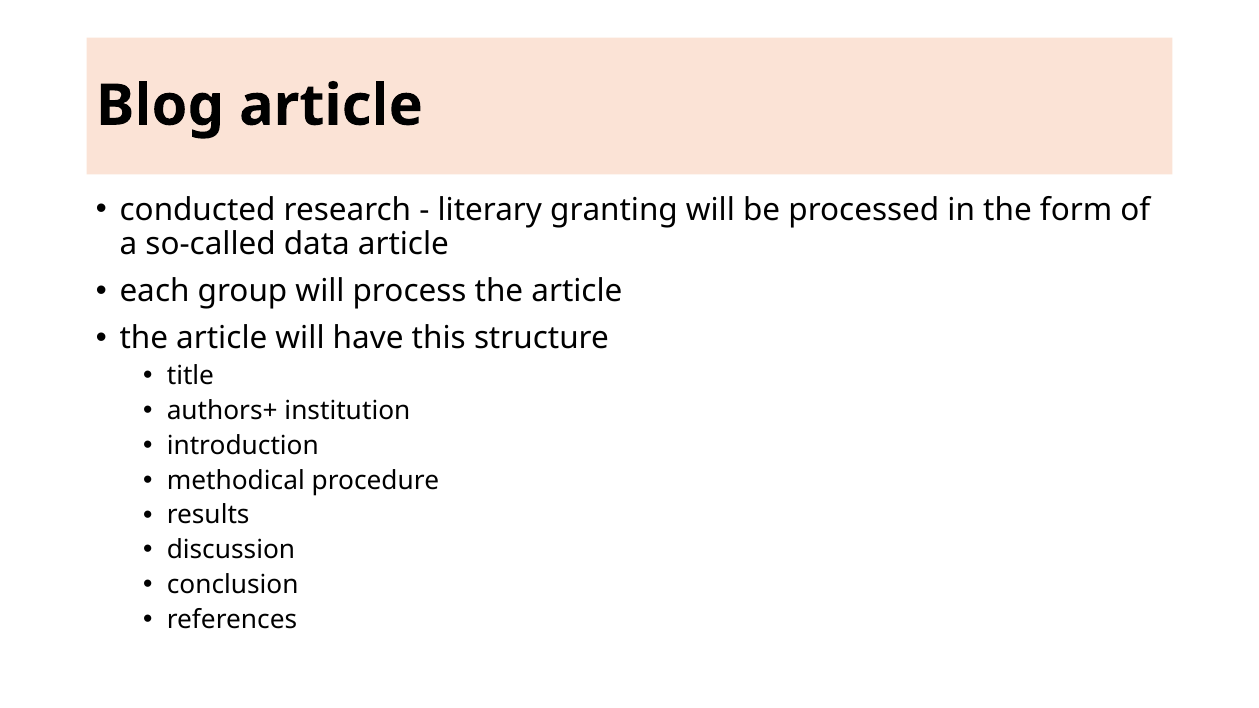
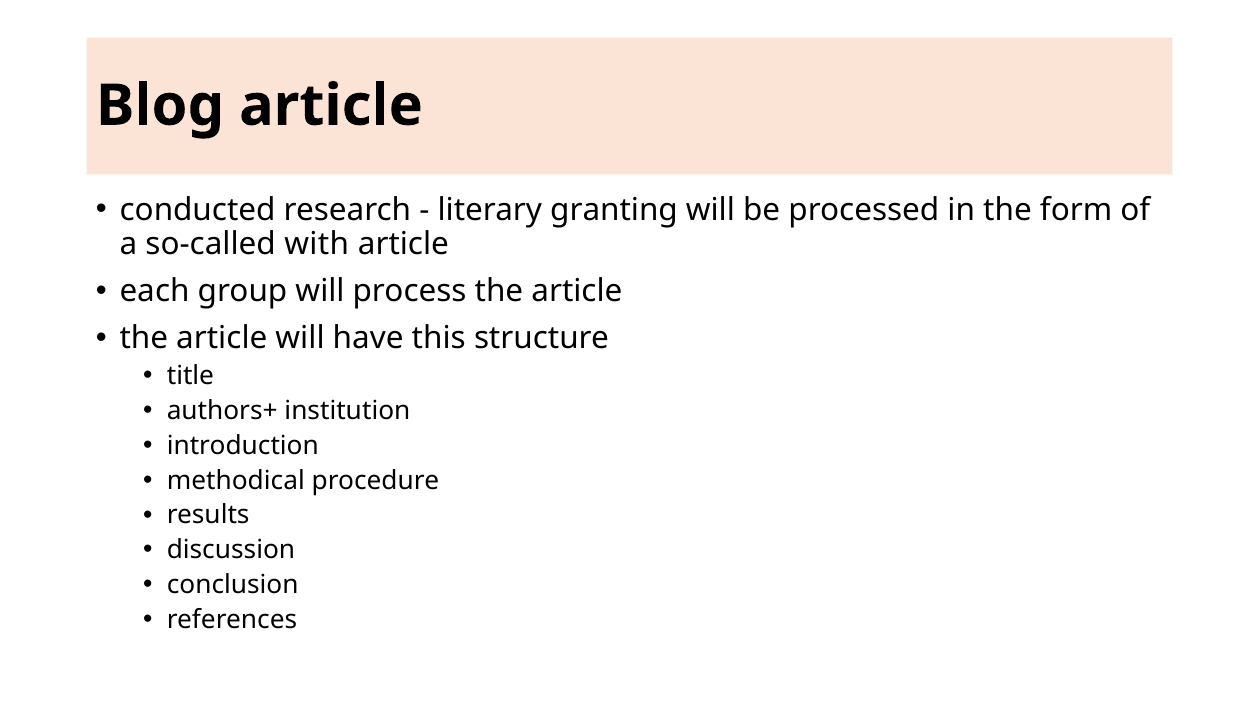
data: data -> with
